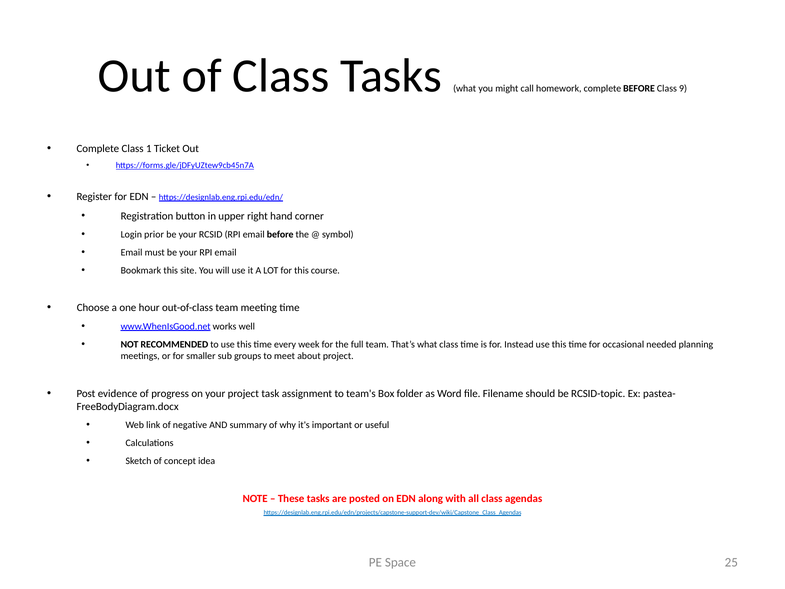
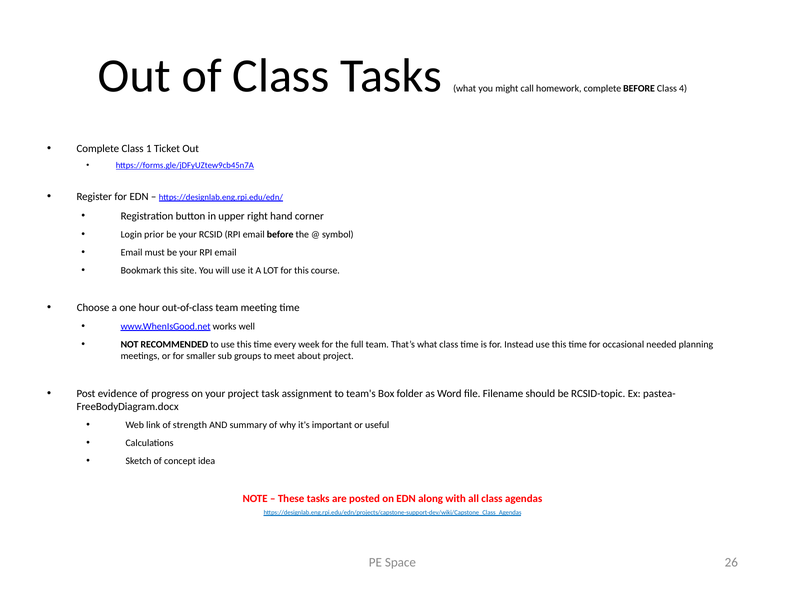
9: 9 -> 4
negative: negative -> strength
25: 25 -> 26
